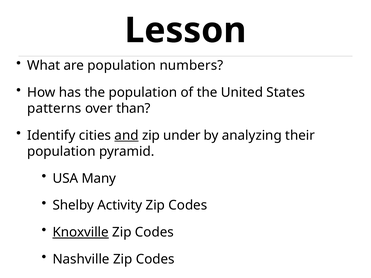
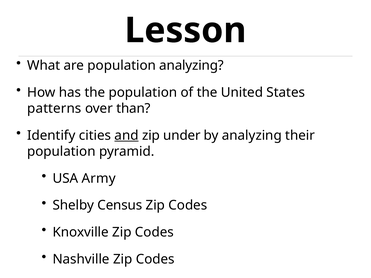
population numbers: numbers -> analyzing
Many: Many -> Army
Activity: Activity -> Census
Knoxville underline: present -> none
